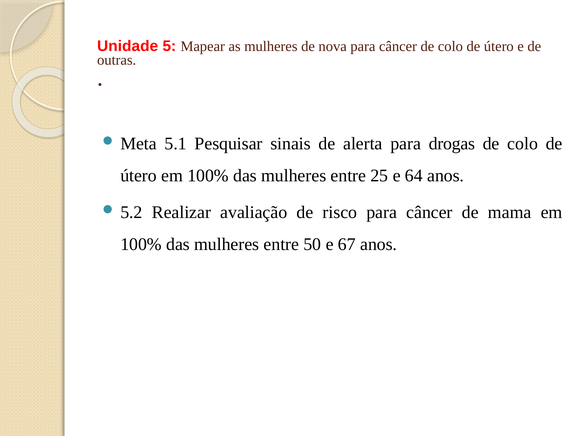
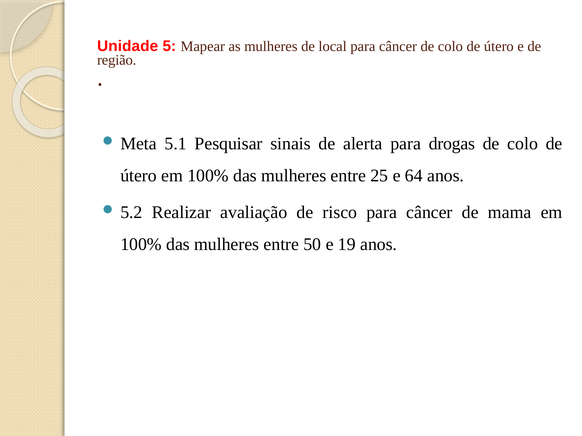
nova: nova -> local
outras: outras -> região
67: 67 -> 19
